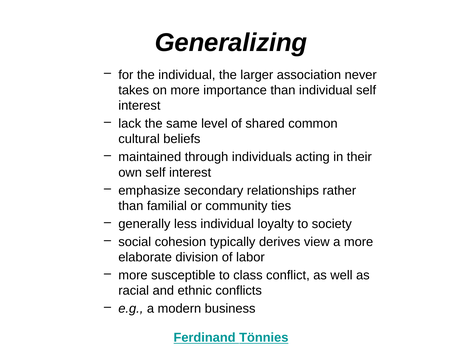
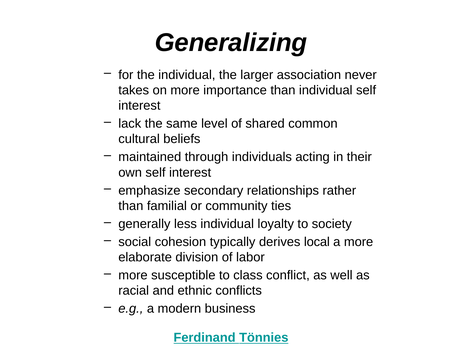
view: view -> local
